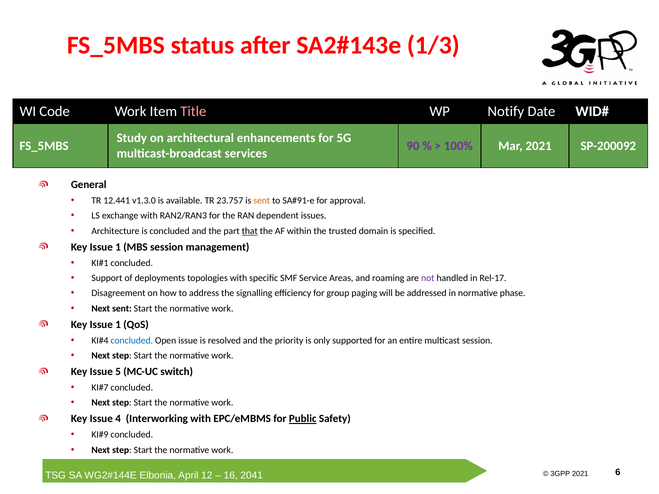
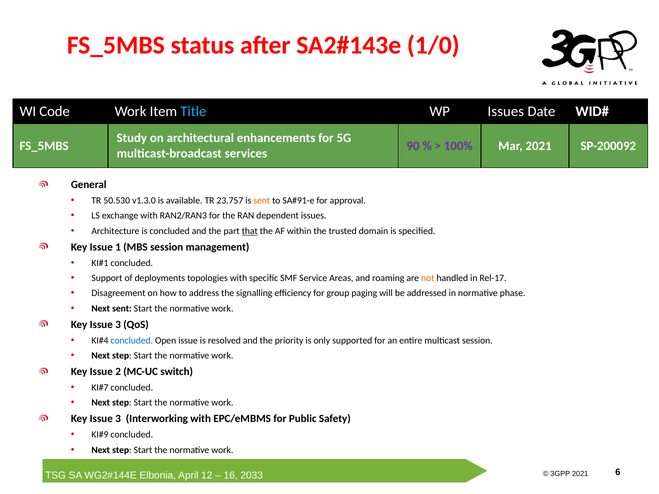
1/3: 1/3 -> 1/0
Title colour: pink -> light blue
WP Notify: Notify -> Issues
12.441: 12.441 -> 50.530
not colour: purple -> orange
1 at (118, 325): 1 -> 3
5: 5 -> 2
4 at (118, 419): 4 -> 3
Public underline: present -> none
2041: 2041 -> 2033
